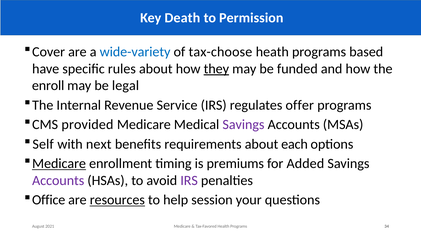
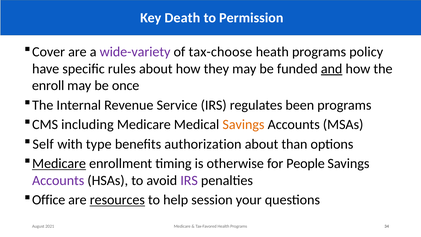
wide-variety colour: blue -> purple
based: based -> policy
they underline: present -> none
and underline: none -> present
legal: legal -> once
offer: offer -> been
provided: provided -> including
Savings at (243, 125) colour: purple -> orange
next: next -> type
requirements: requirements -> authorization
each: each -> than
premiums: premiums -> otherwise
Added: Added -> People
